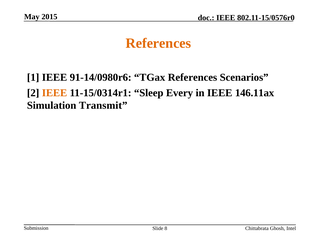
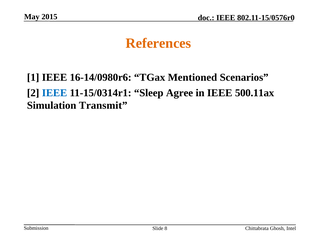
91-14/0980r6: 91-14/0980r6 -> 16-14/0980r6
TGax References: References -> Mentioned
IEEE at (55, 93) colour: orange -> blue
Every: Every -> Agree
146.11ax: 146.11ax -> 500.11ax
